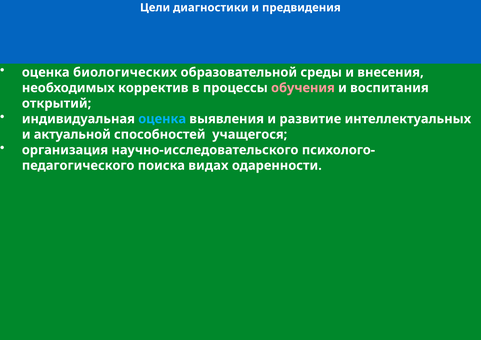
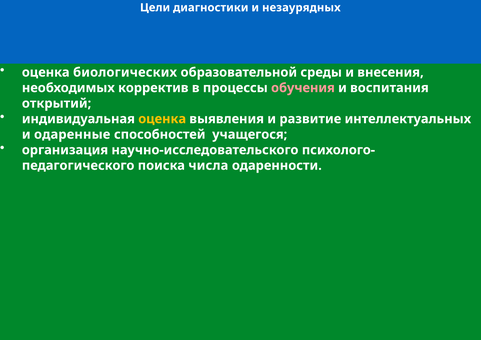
предвидения: предвидения -> незаурядных
оценка at (162, 119) colour: light blue -> yellow
актуальной: актуальной -> одаренные
видах: видах -> числа
